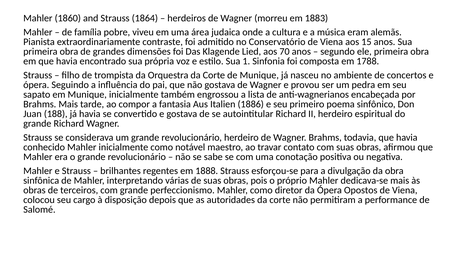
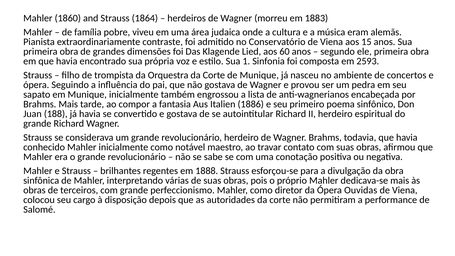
70: 70 -> 60
1788: 1788 -> 2593
Opostos: Opostos -> Ouvidas
